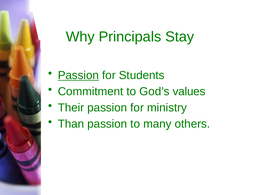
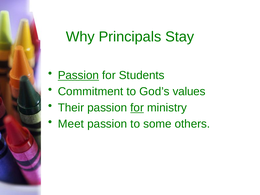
for at (137, 108) underline: none -> present
Than: Than -> Meet
many: many -> some
